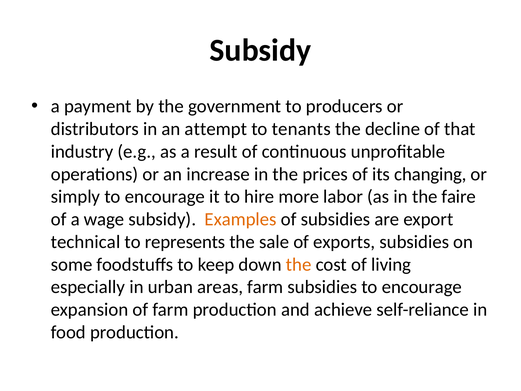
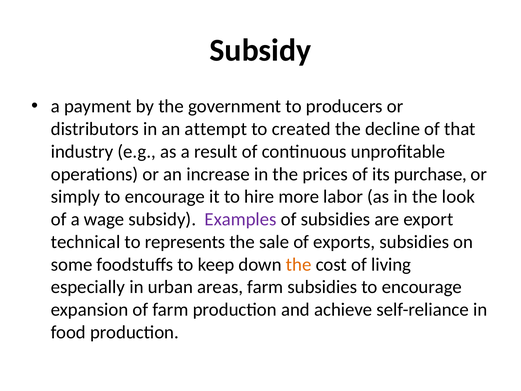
tenants: tenants -> created
changing: changing -> purchase
faire: faire -> look
Examples colour: orange -> purple
